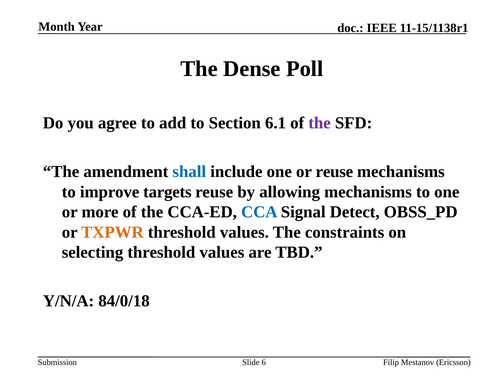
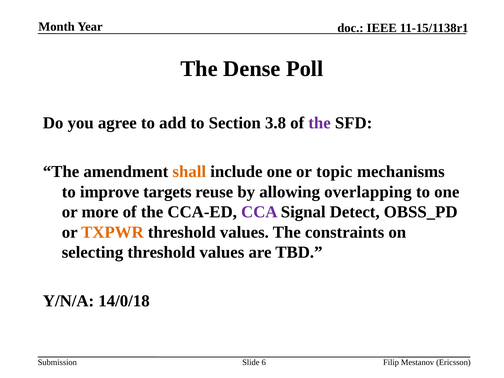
6.1: 6.1 -> 3.8
shall colour: blue -> orange
or reuse: reuse -> topic
allowing mechanisms: mechanisms -> overlapping
CCA colour: blue -> purple
84/0/18: 84/0/18 -> 14/0/18
